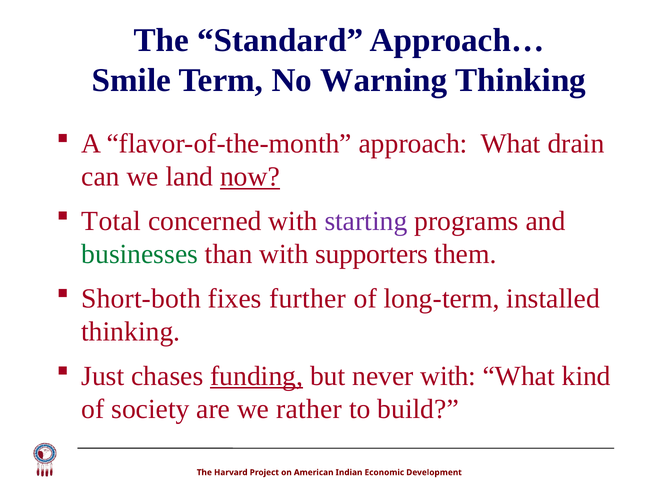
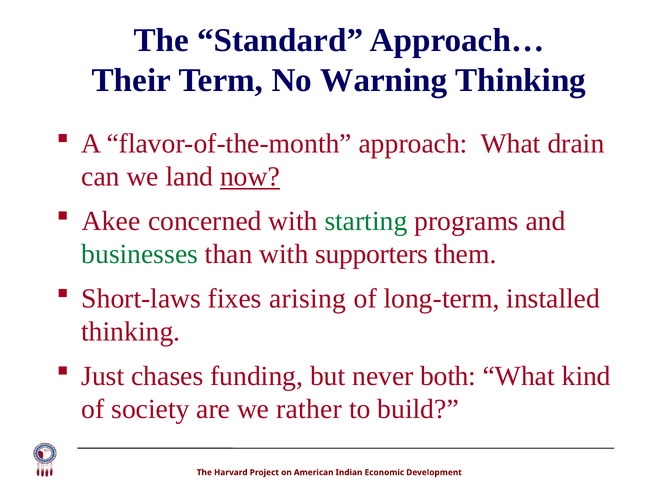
Smile: Smile -> Their
Total: Total -> Akee
starting colour: purple -> green
Short-both: Short-both -> Short-laws
further: further -> arising
funding underline: present -> none
never with: with -> both
